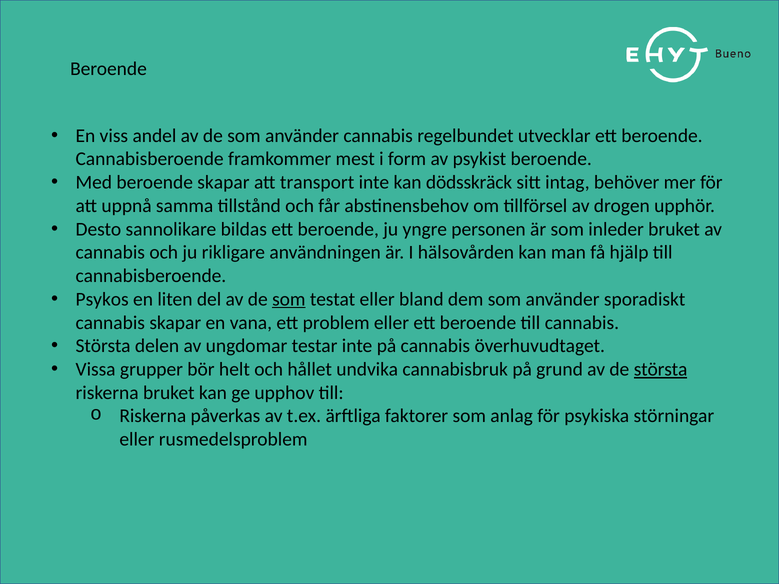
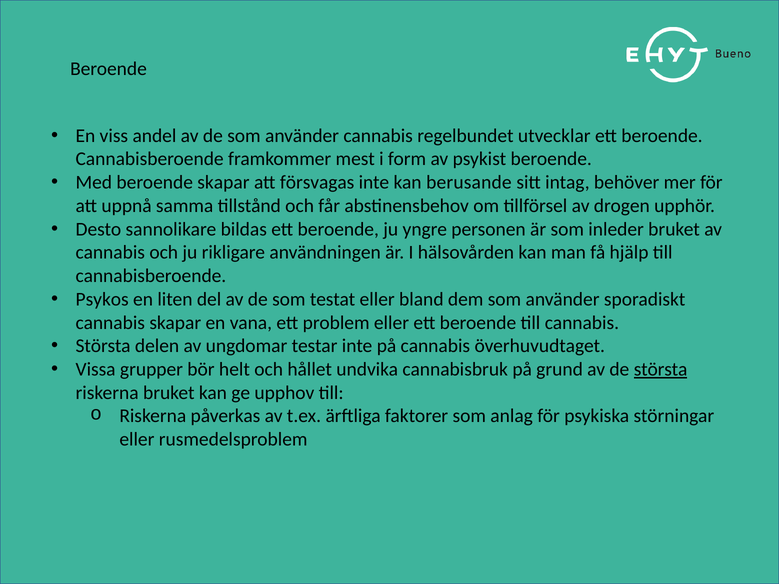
transport: transport -> försvagas
dödsskräck: dödsskräck -> berusande
som at (289, 299) underline: present -> none
